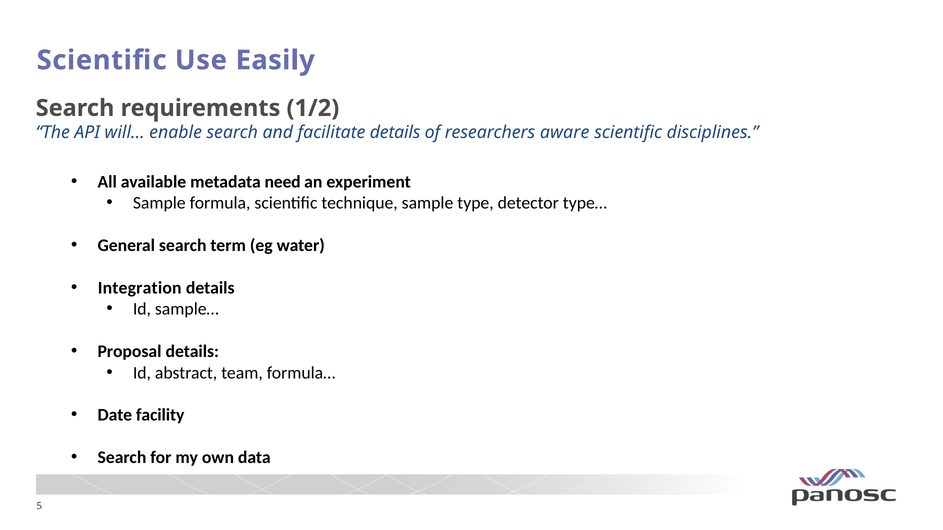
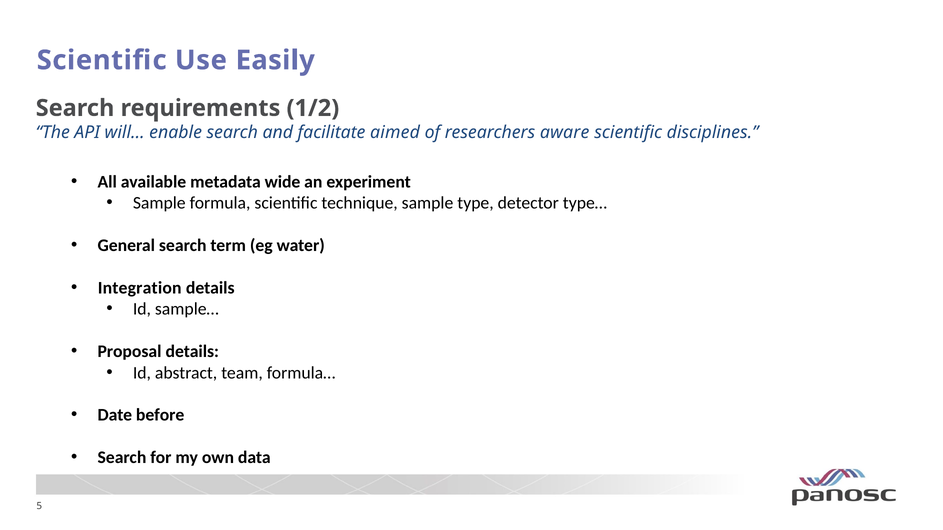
facilitate details: details -> aimed
need: need -> wide
facility: facility -> before
